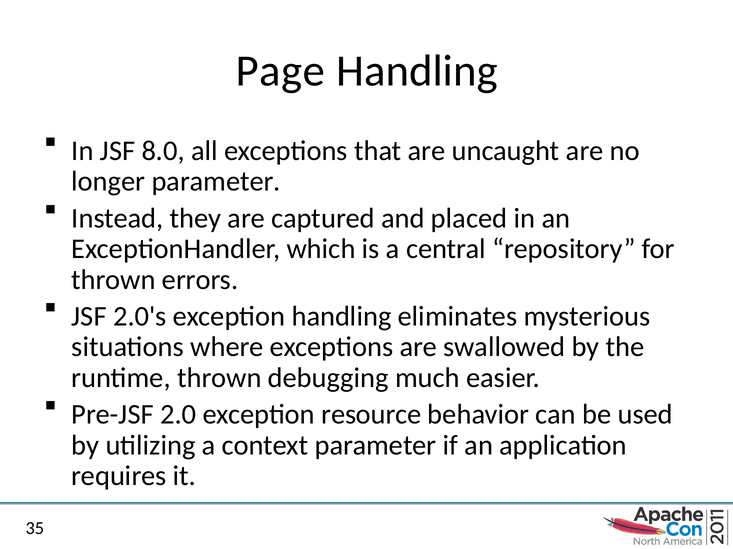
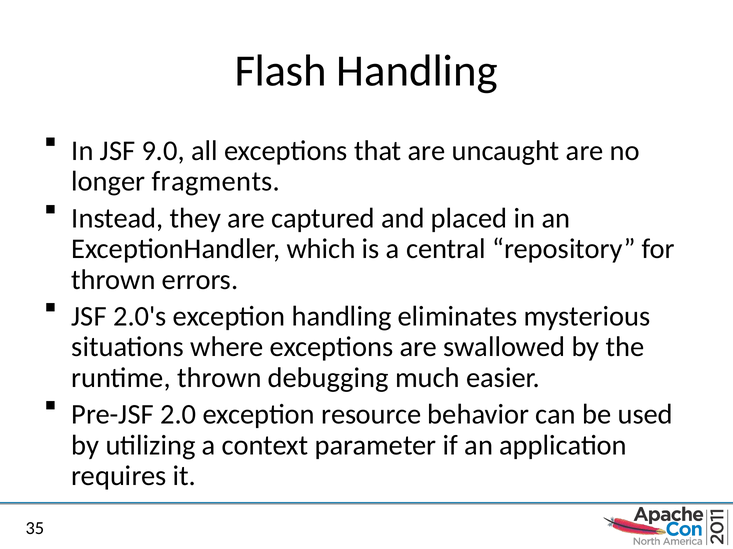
Page: Page -> Flash
8.0: 8.0 -> 9.0
longer parameter: parameter -> fragments
